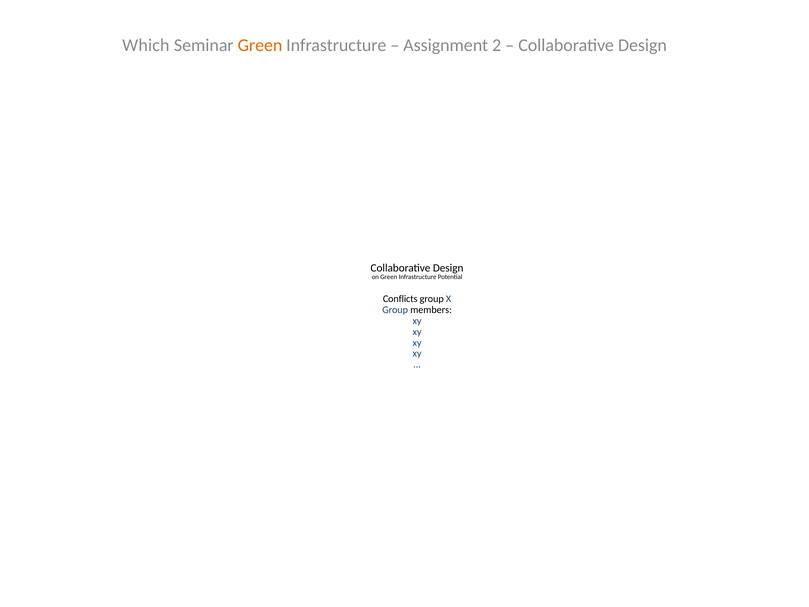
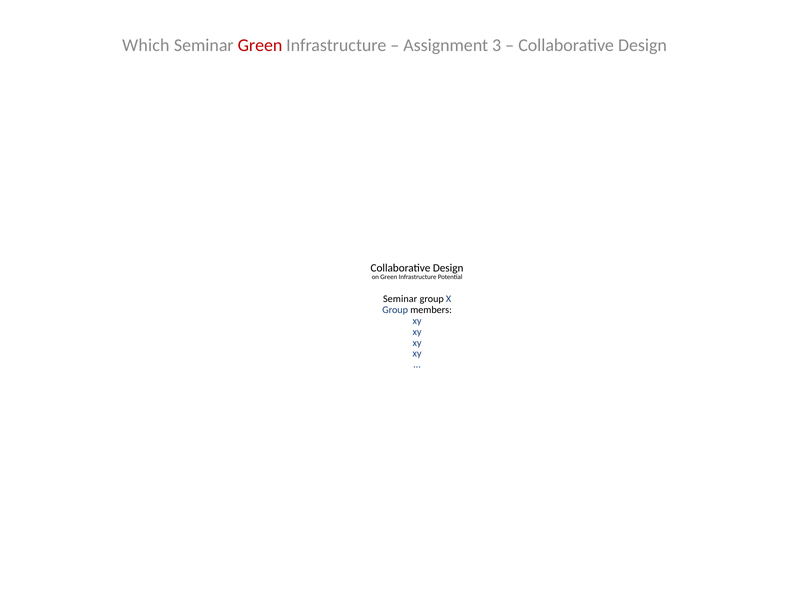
Green at (260, 45) colour: orange -> red
2: 2 -> 3
Conflicts at (400, 299): Conflicts -> Seminar
